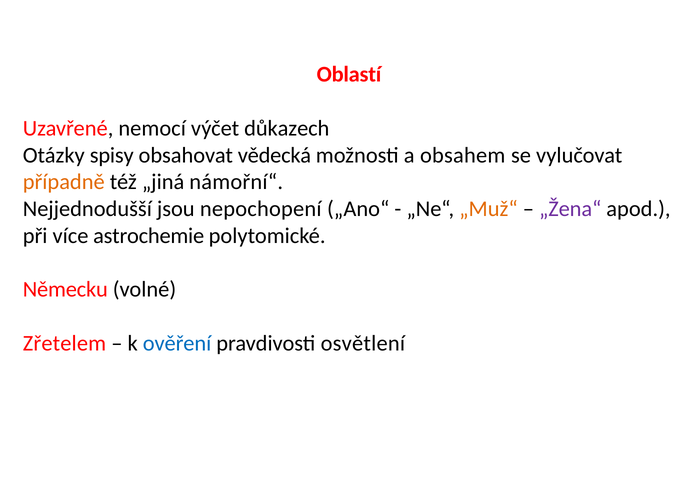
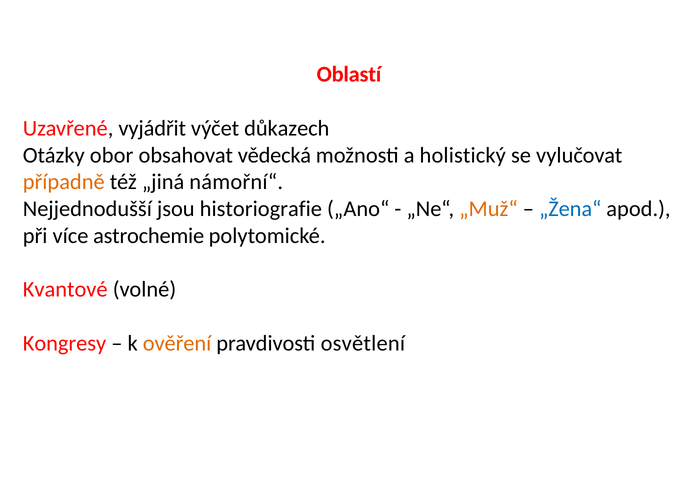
nemocí: nemocí -> vyjádřit
spisy: spisy -> obor
obsahem: obsahem -> holistický
nepochopení: nepochopení -> historiografie
„Žena“ colour: purple -> blue
Německu: Německu -> Kvantové
Zřetelem: Zřetelem -> Kongresy
ověření colour: blue -> orange
